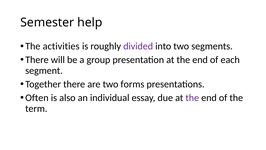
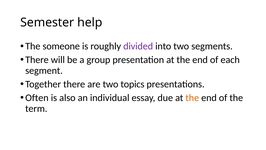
activities: activities -> someone
forms: forms -> topics
the at (192, 98) colour: purple -> orange
